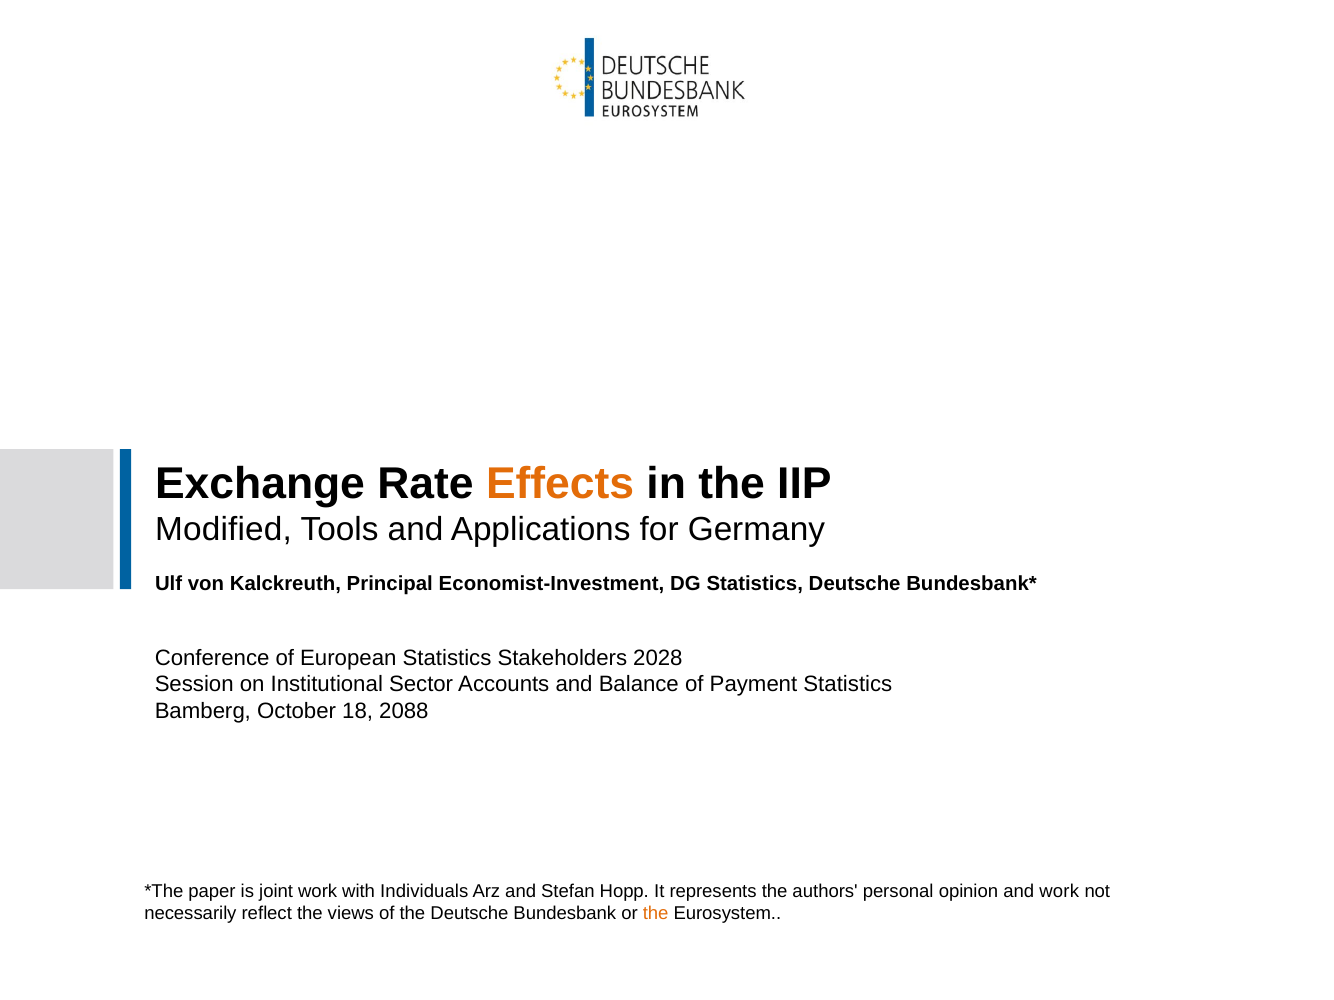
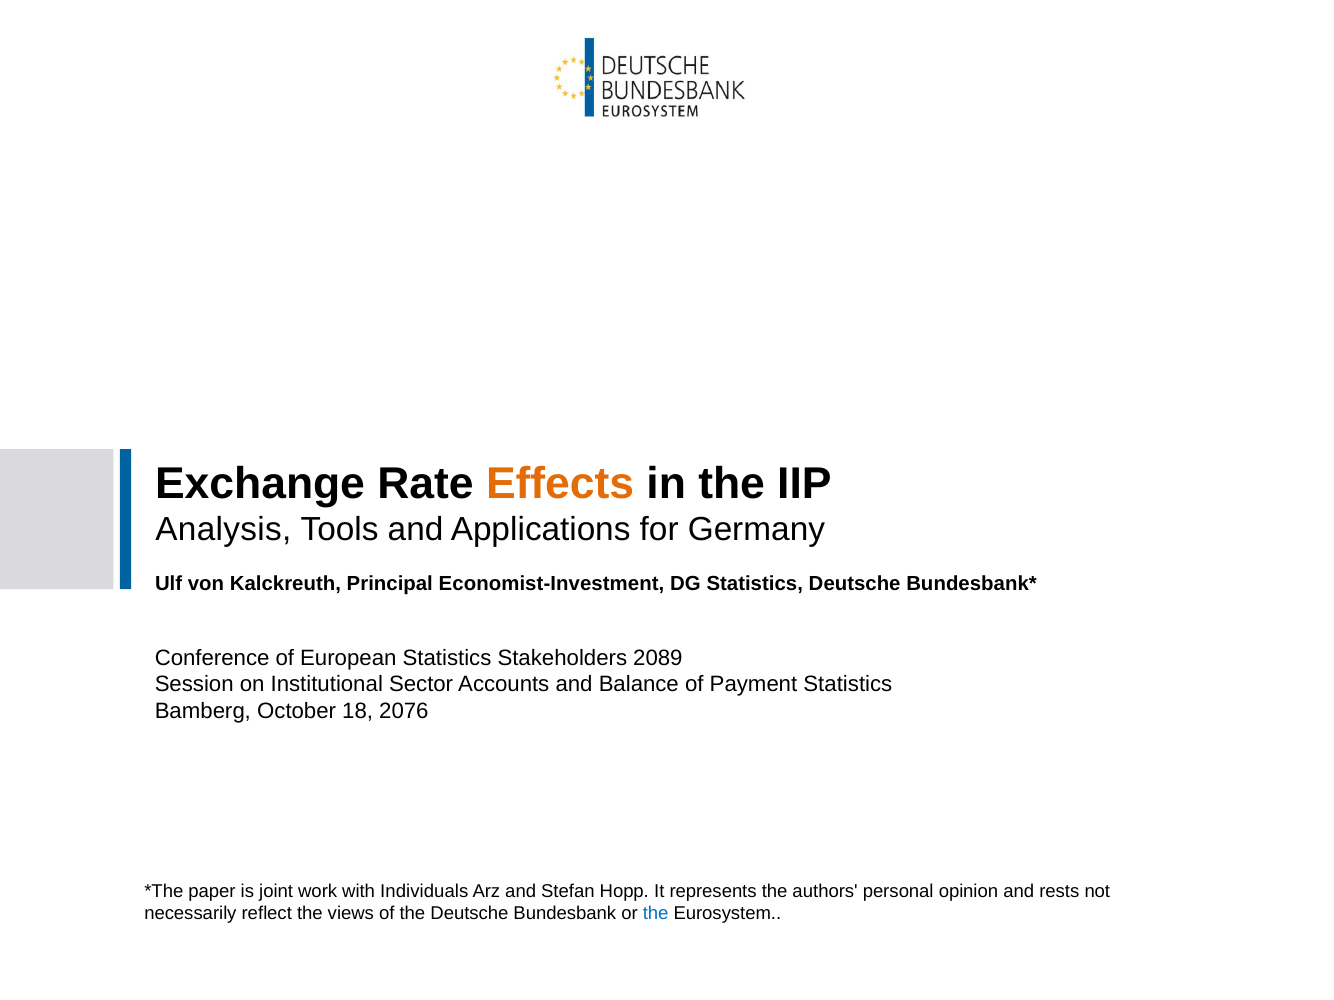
Modified: Modified -> Analysis
2028: 2028 -> 2089
2088: 2088 -> 2076
and work: work -> rests
the at (656, 914) colour: orange -> blue
